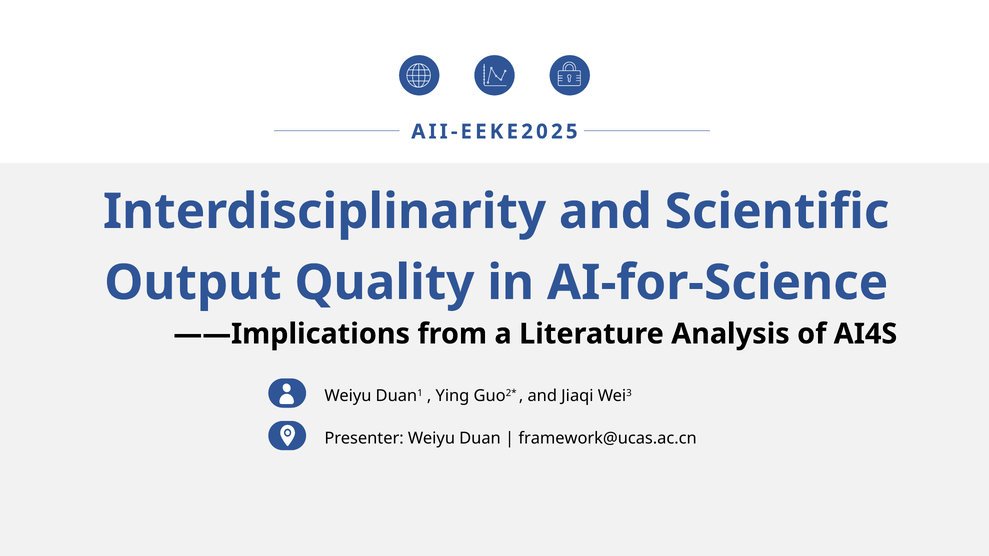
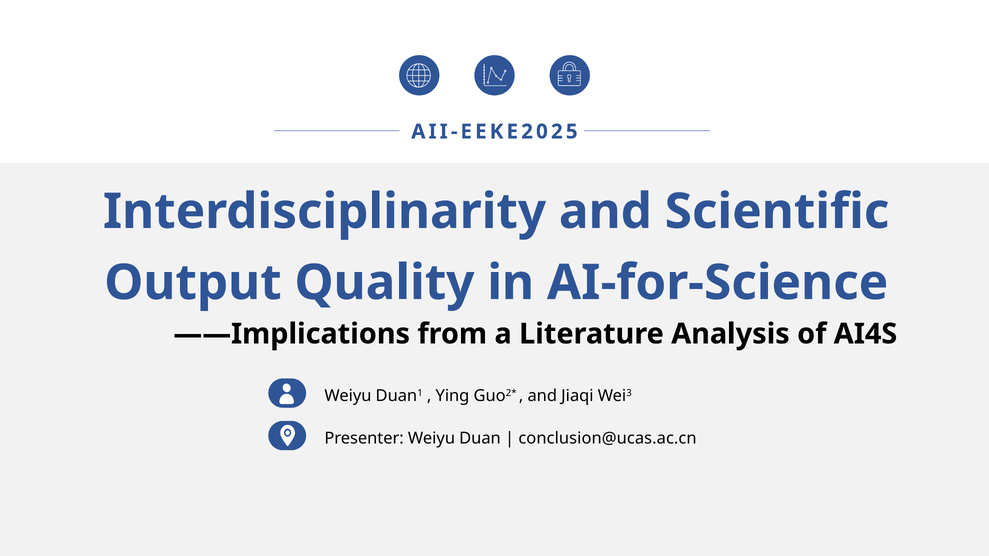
framework@ucas.ac.cn: framework@ucas.ac.cn -> conclusion@ucas.ac.cn
